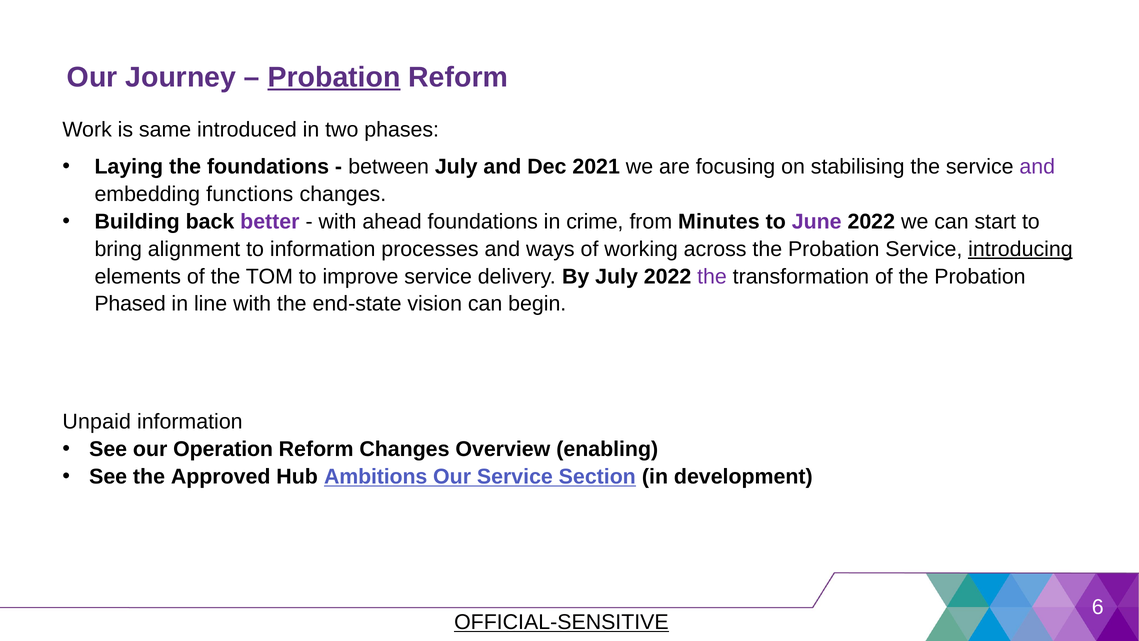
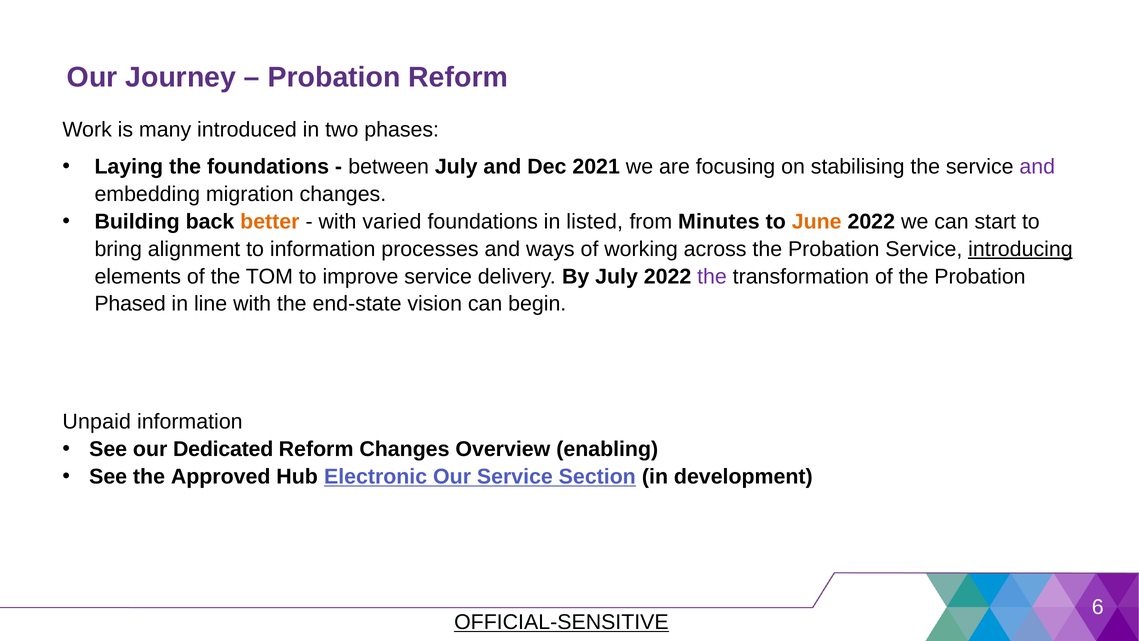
Probation at (334, 77) underline: present -> none
same: same -> many
functions: functions -> migration
better colour: purple -> orange
ahead: ahead -> varied
crime: crime -> listed
June colour: purple -> orange
Operation: Operation -> Dedicated
Ambitions: Ambitions -> Electronic
